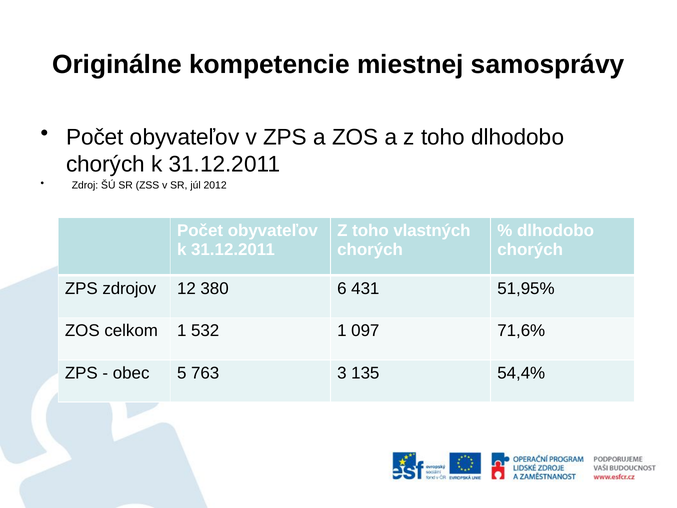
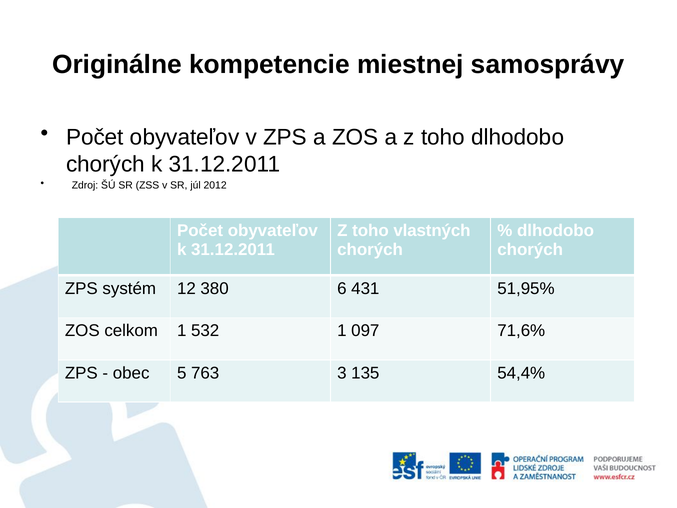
zdrojov: zdrojov -> systém
